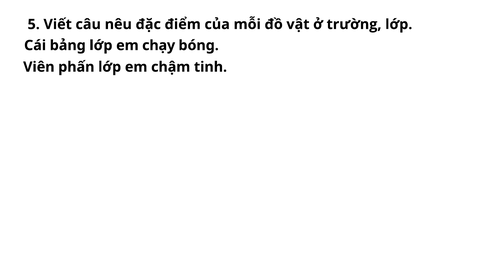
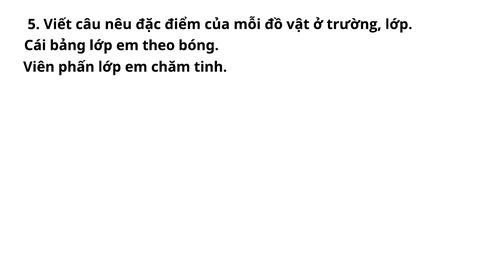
chạy: chạy -> theo
chậm: chậm -> chăm
